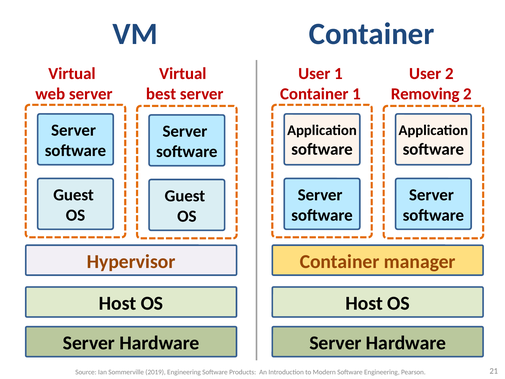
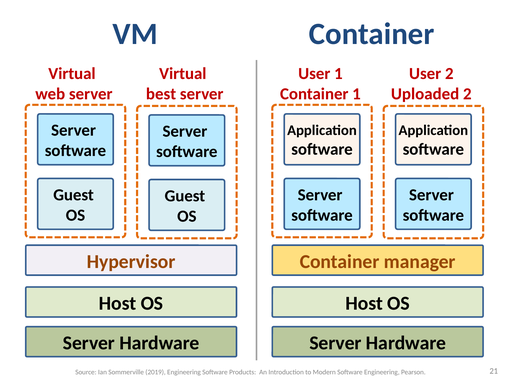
Removing: Removing -> Uploaded
